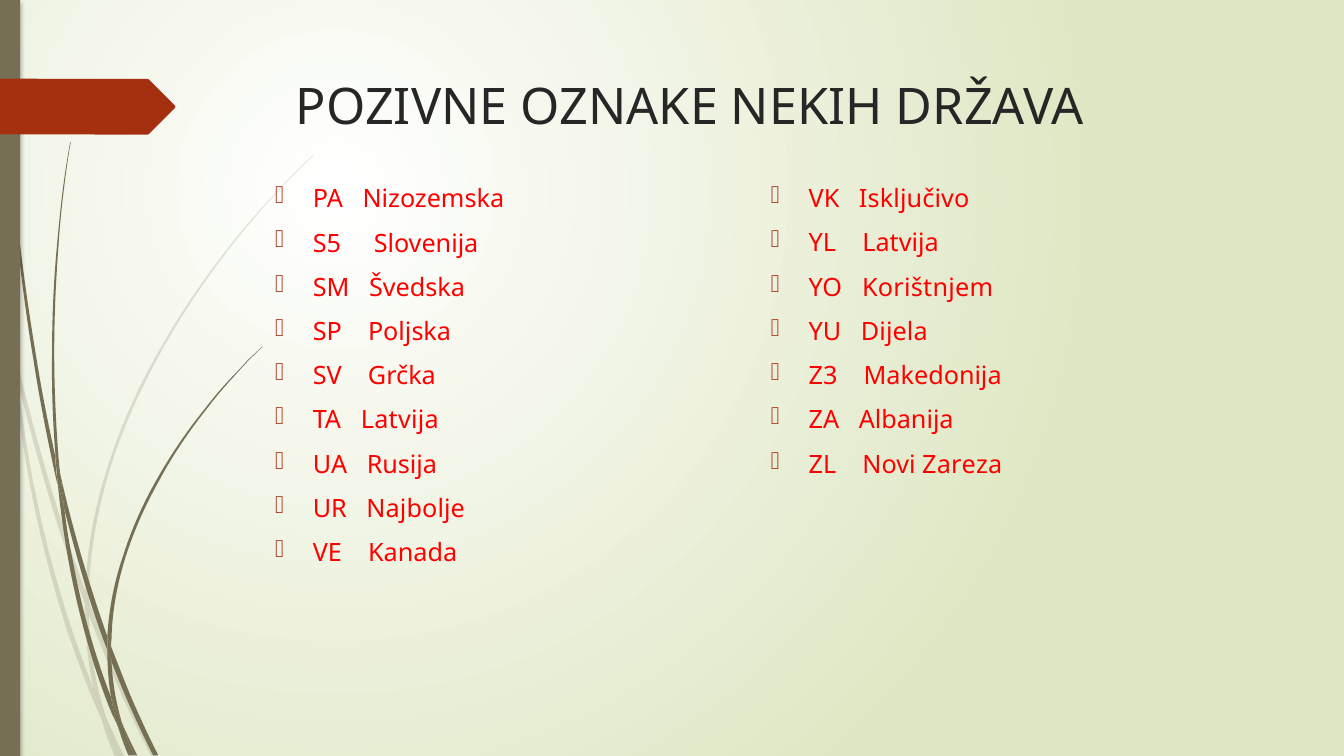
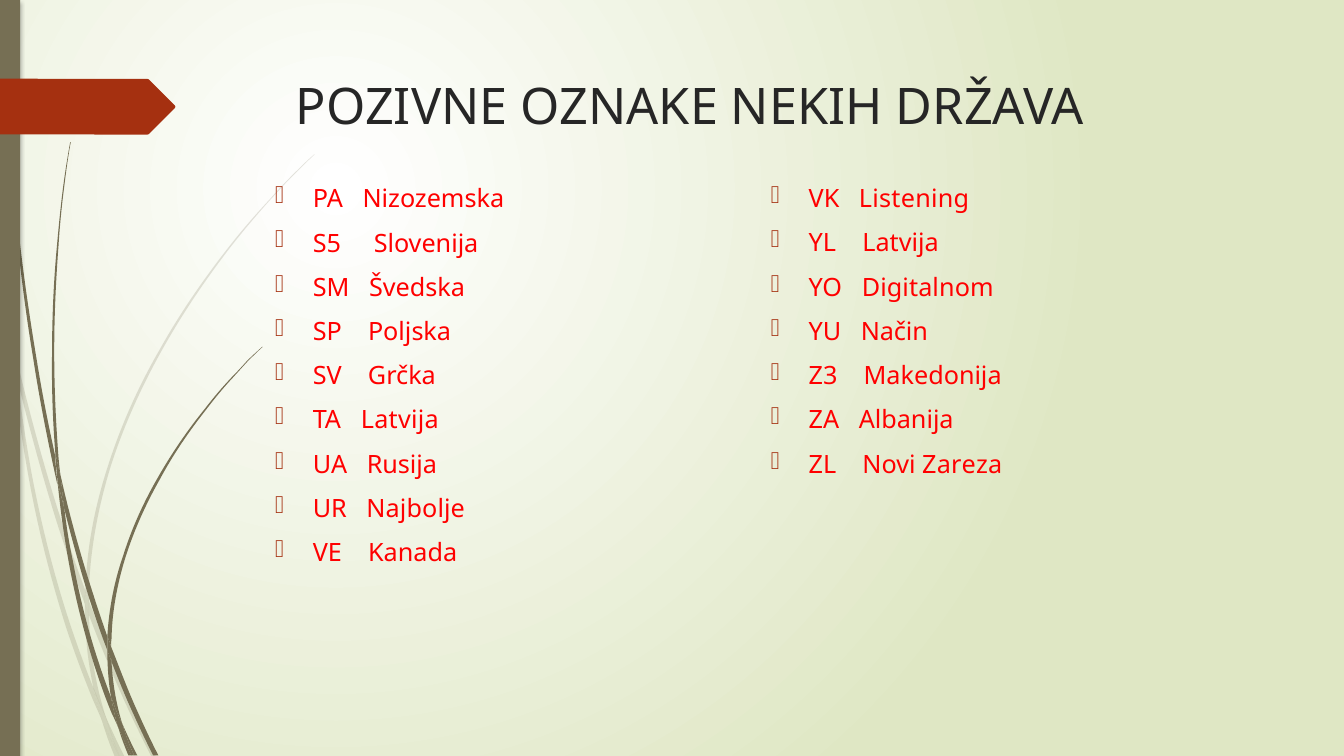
Isključivo: Isključivo -> Listening
Korištnjem: Korištnjem -> Digitalnom
Dijela: Dijela -> Način
